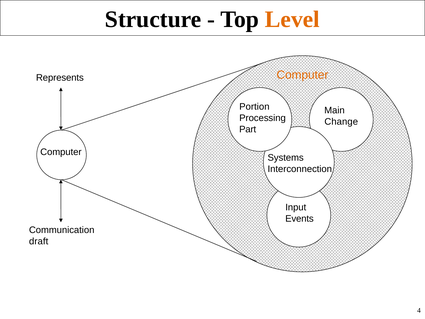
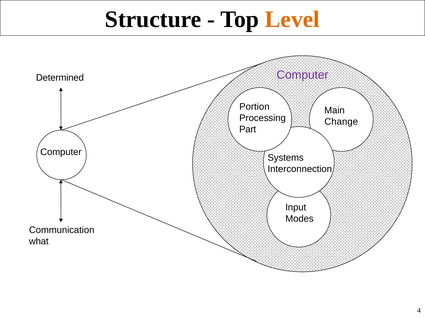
Computer at (302, 75) colour: orange -> purple
Represents: Represents -> Determined
Events: Events -> Modes
draft: draft -> what
